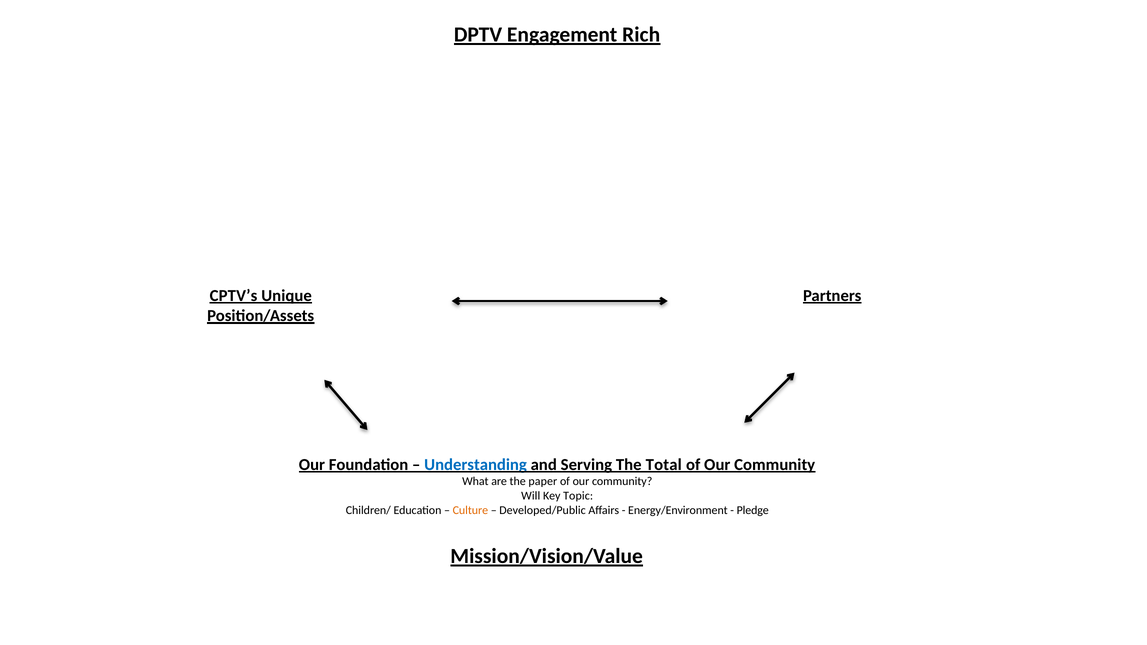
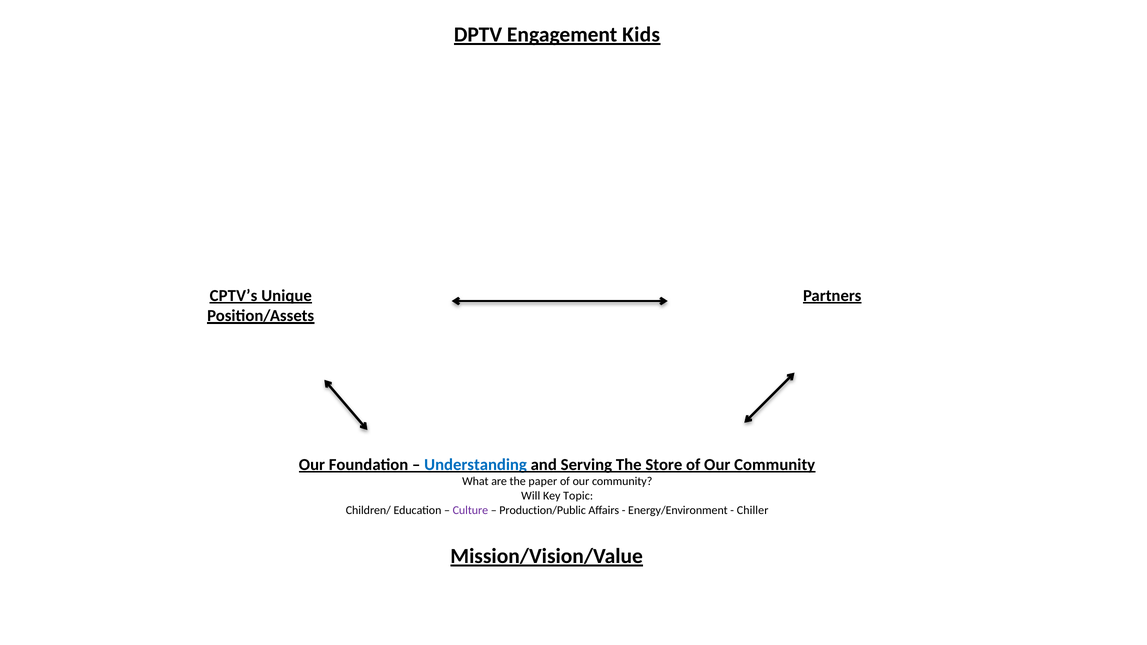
Rich: Rich -> Kids
Total: Total -> Store
Culture colour: orange -> purple
Developed/Public: Developed/Public -> Production/Public
Pledge: Pledge -> Chiller
